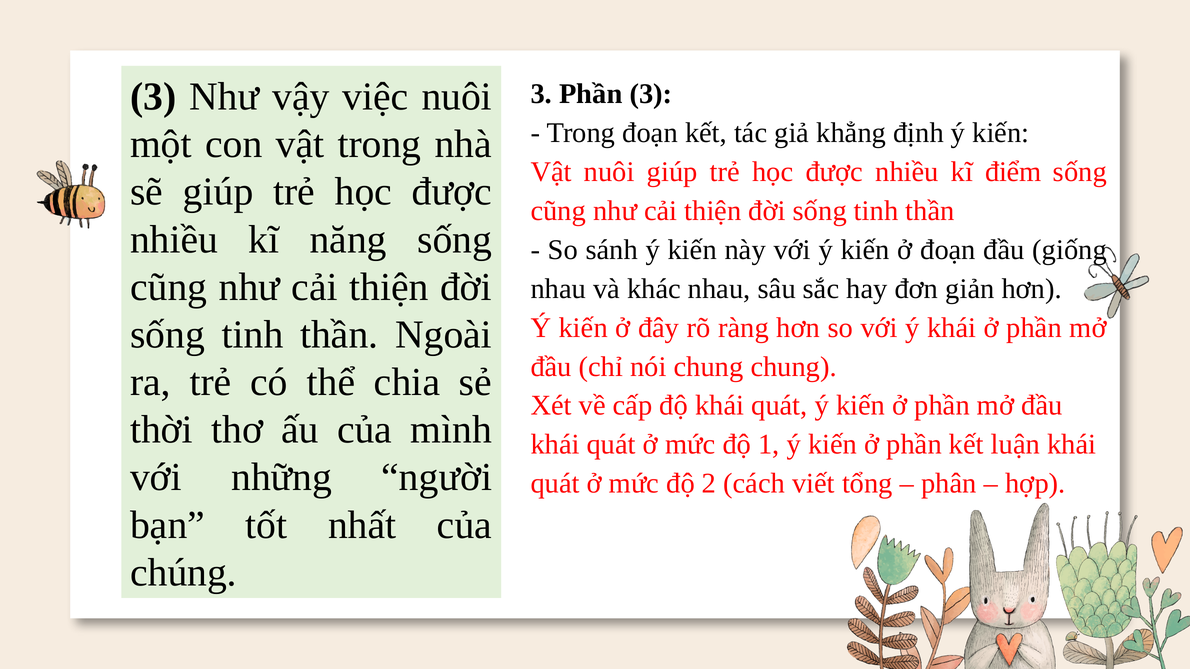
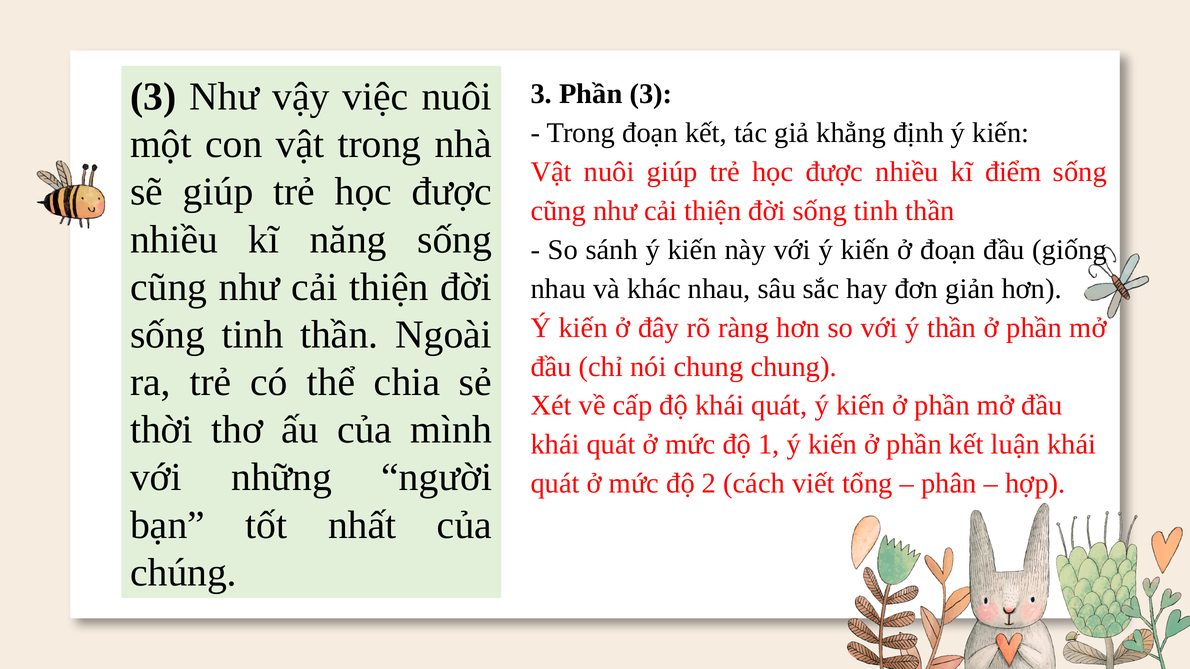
ý khái: khái -> thần
